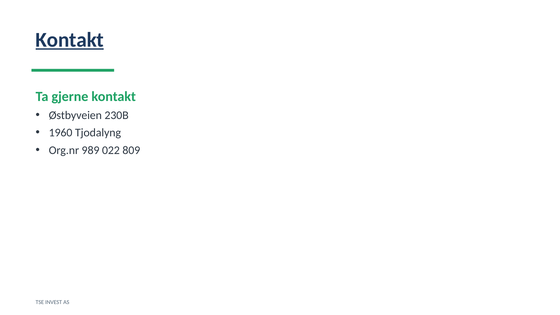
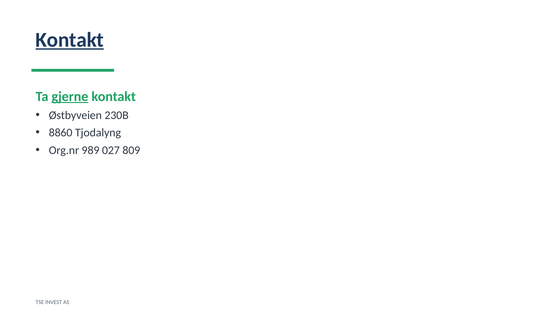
gjerne underline: none -> present
1960: 1960 -> 8860
022: 022 -> 027
